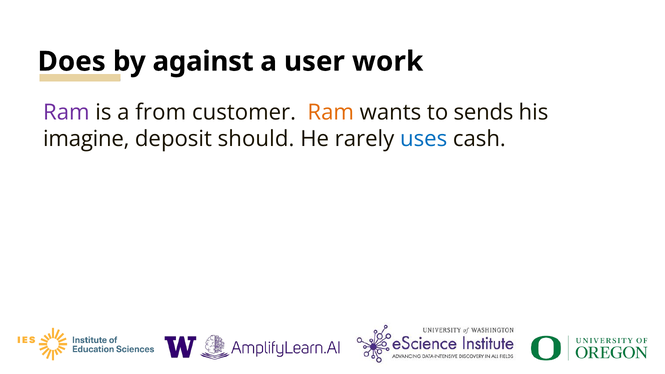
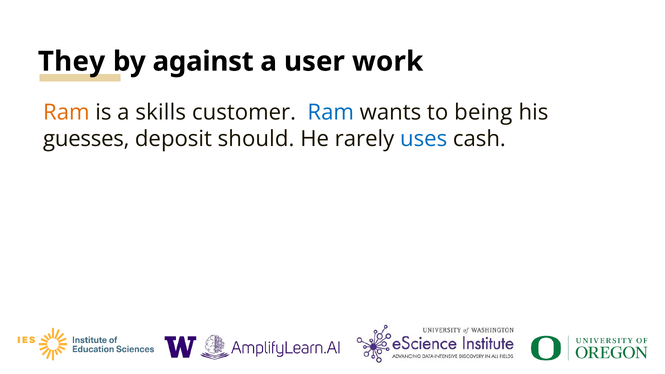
Does: Does -> They
Ram at (66, 112) colour: purple -> orange
from: from -> skills
Ram at (331, 112) colour: orange -> blue
sends: sends -> being
imagine: imagine -> guesses
